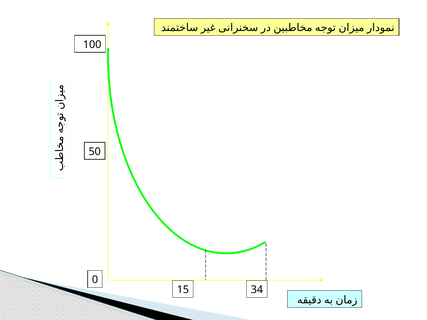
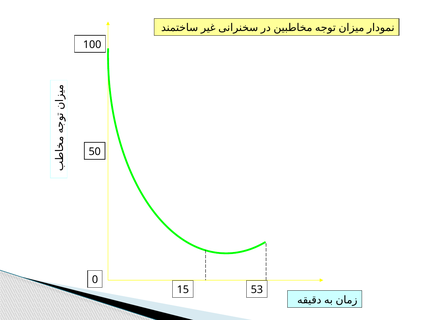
34: 34 -> 53
